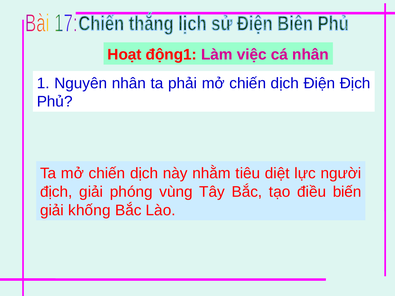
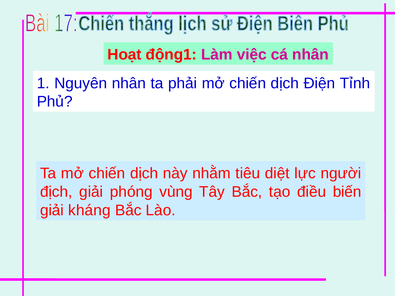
Điện Địch: Địch -> Tỉnh
khống: khống -> kháng
